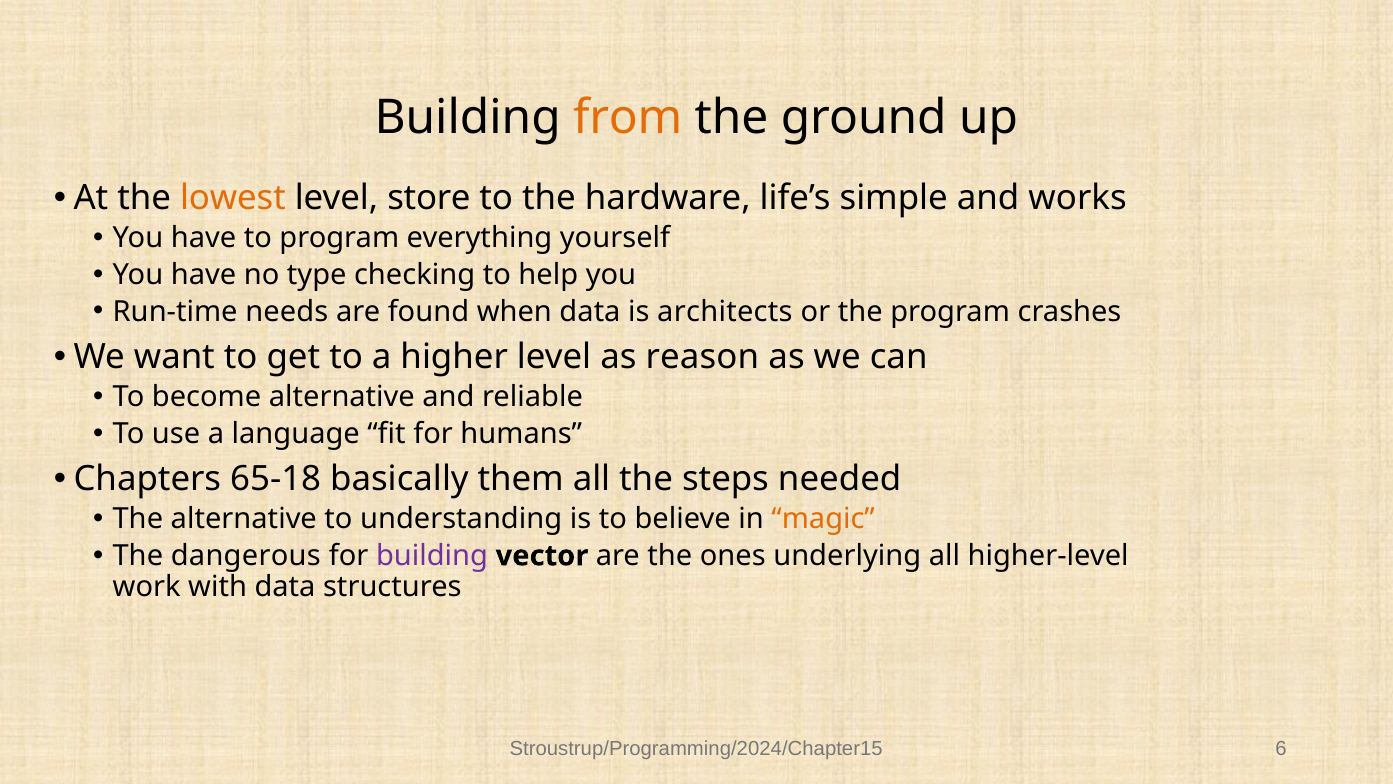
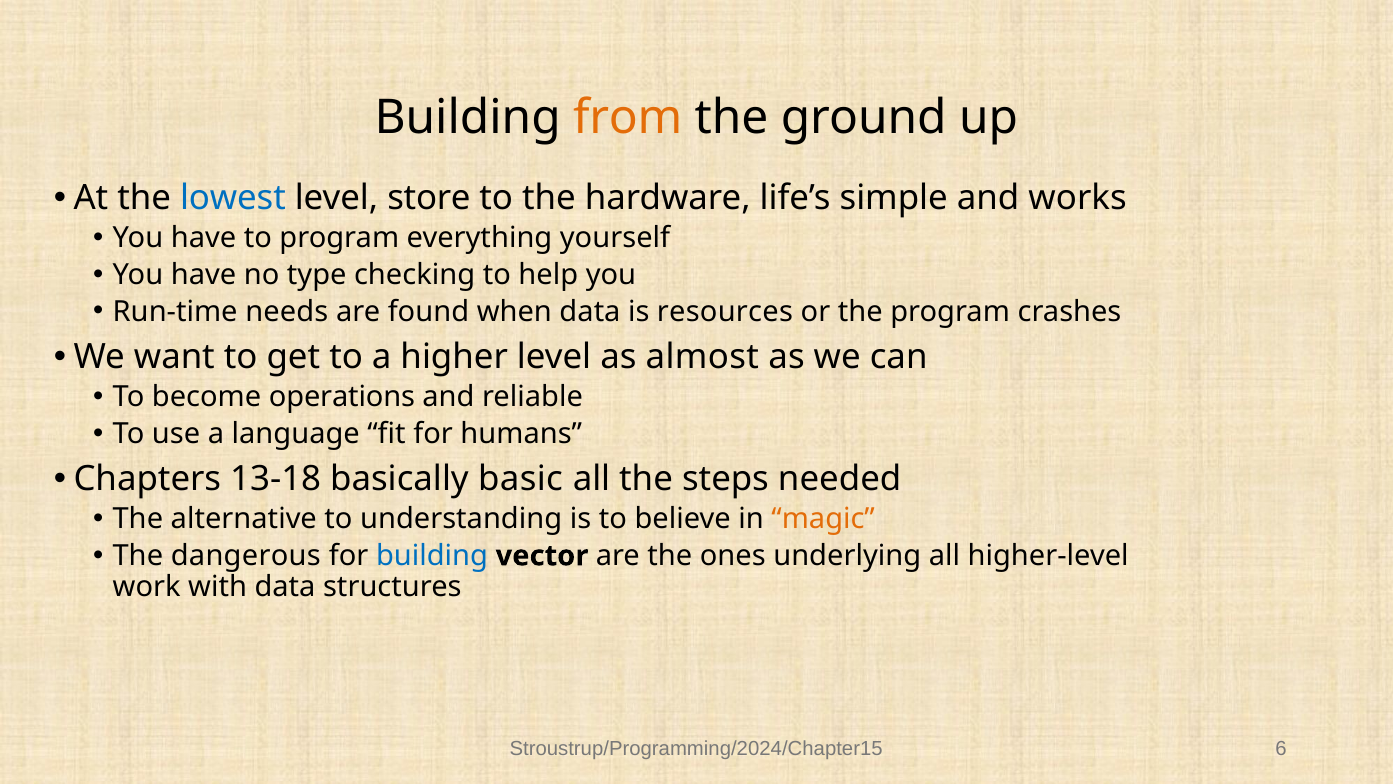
lowest colour: orange -> blue
architects: architects -> resources
reason: reason -> almost
become alternative: alternative -> operations
65-18: 65-18 -> 13-18
them: them -> basic
building at (432, 555) colour: purple -> blue
